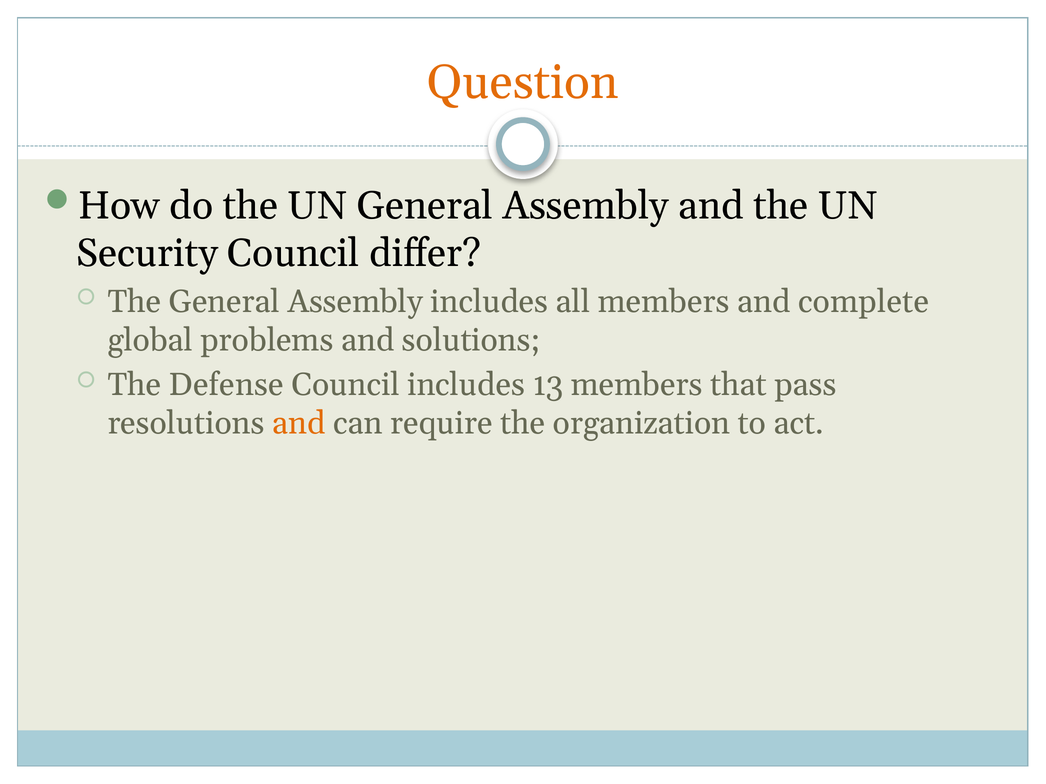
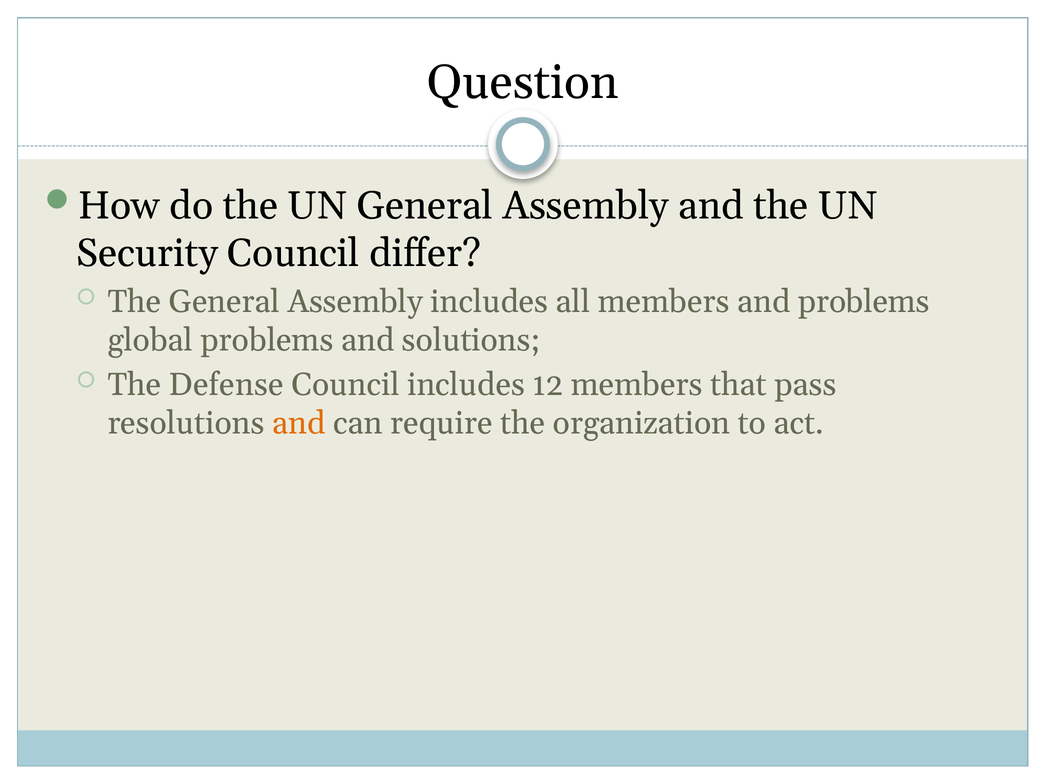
Question colour: orange -> black
and complete: complete -> problems
13: 13 -> 12
